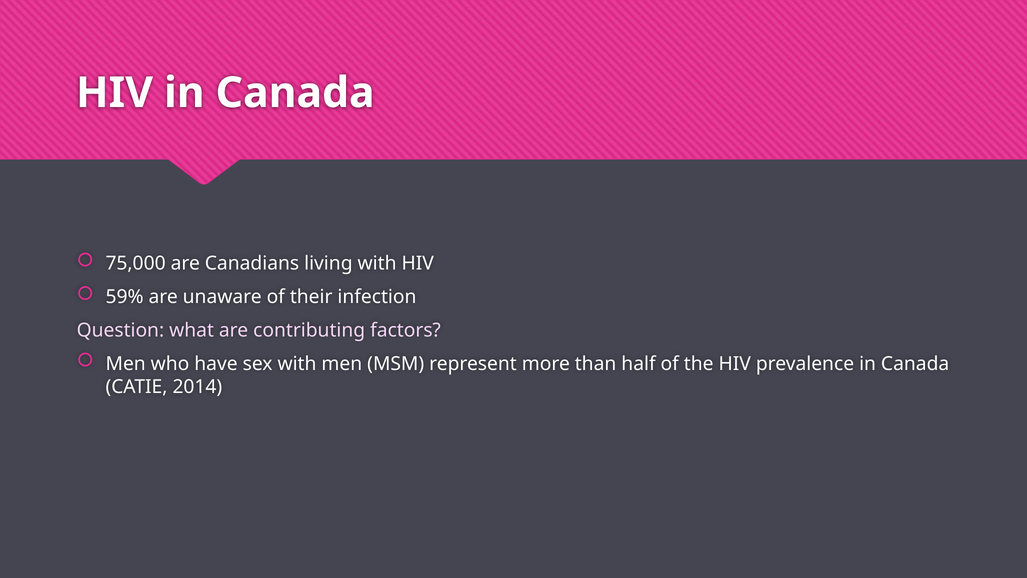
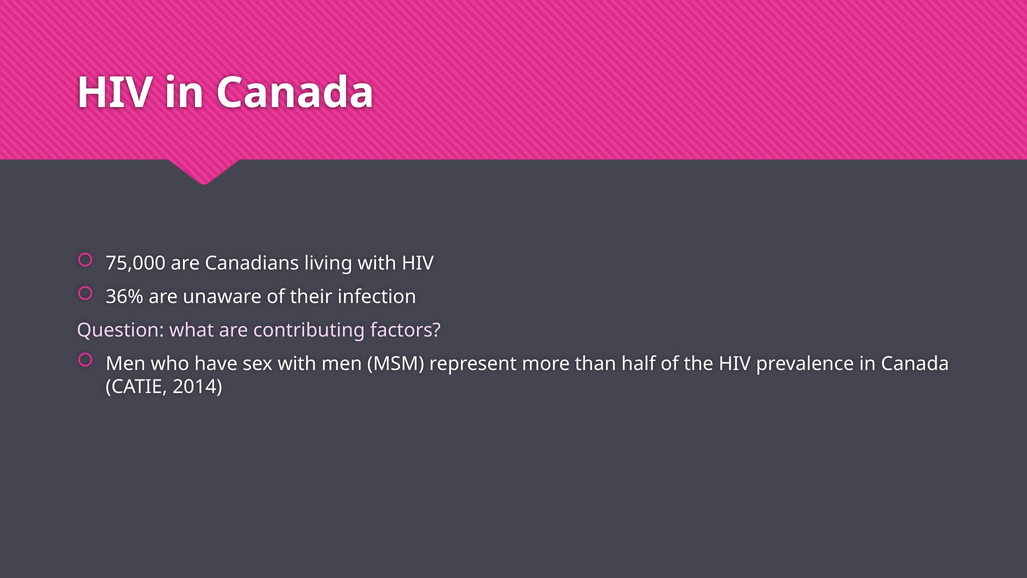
59%: 59% -> 36%
